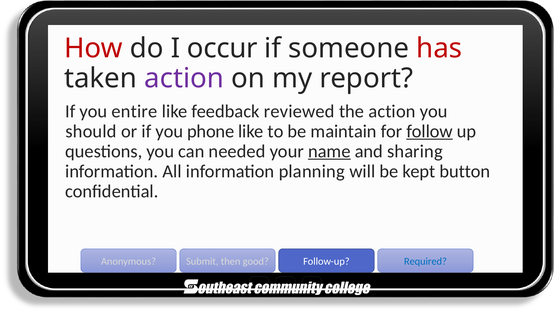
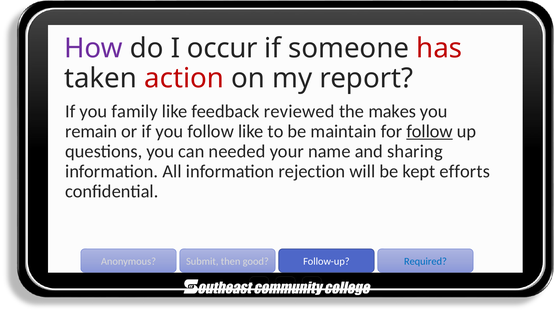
How colour: red -> purple
action at (184, 78) colour: purple -> red
entire: entire -> family
the action: action -> makes
should: should -> remain
you phone: phone -> follow
name underline: present -> none
planning: planning -> rejection
button: button -> efforts
